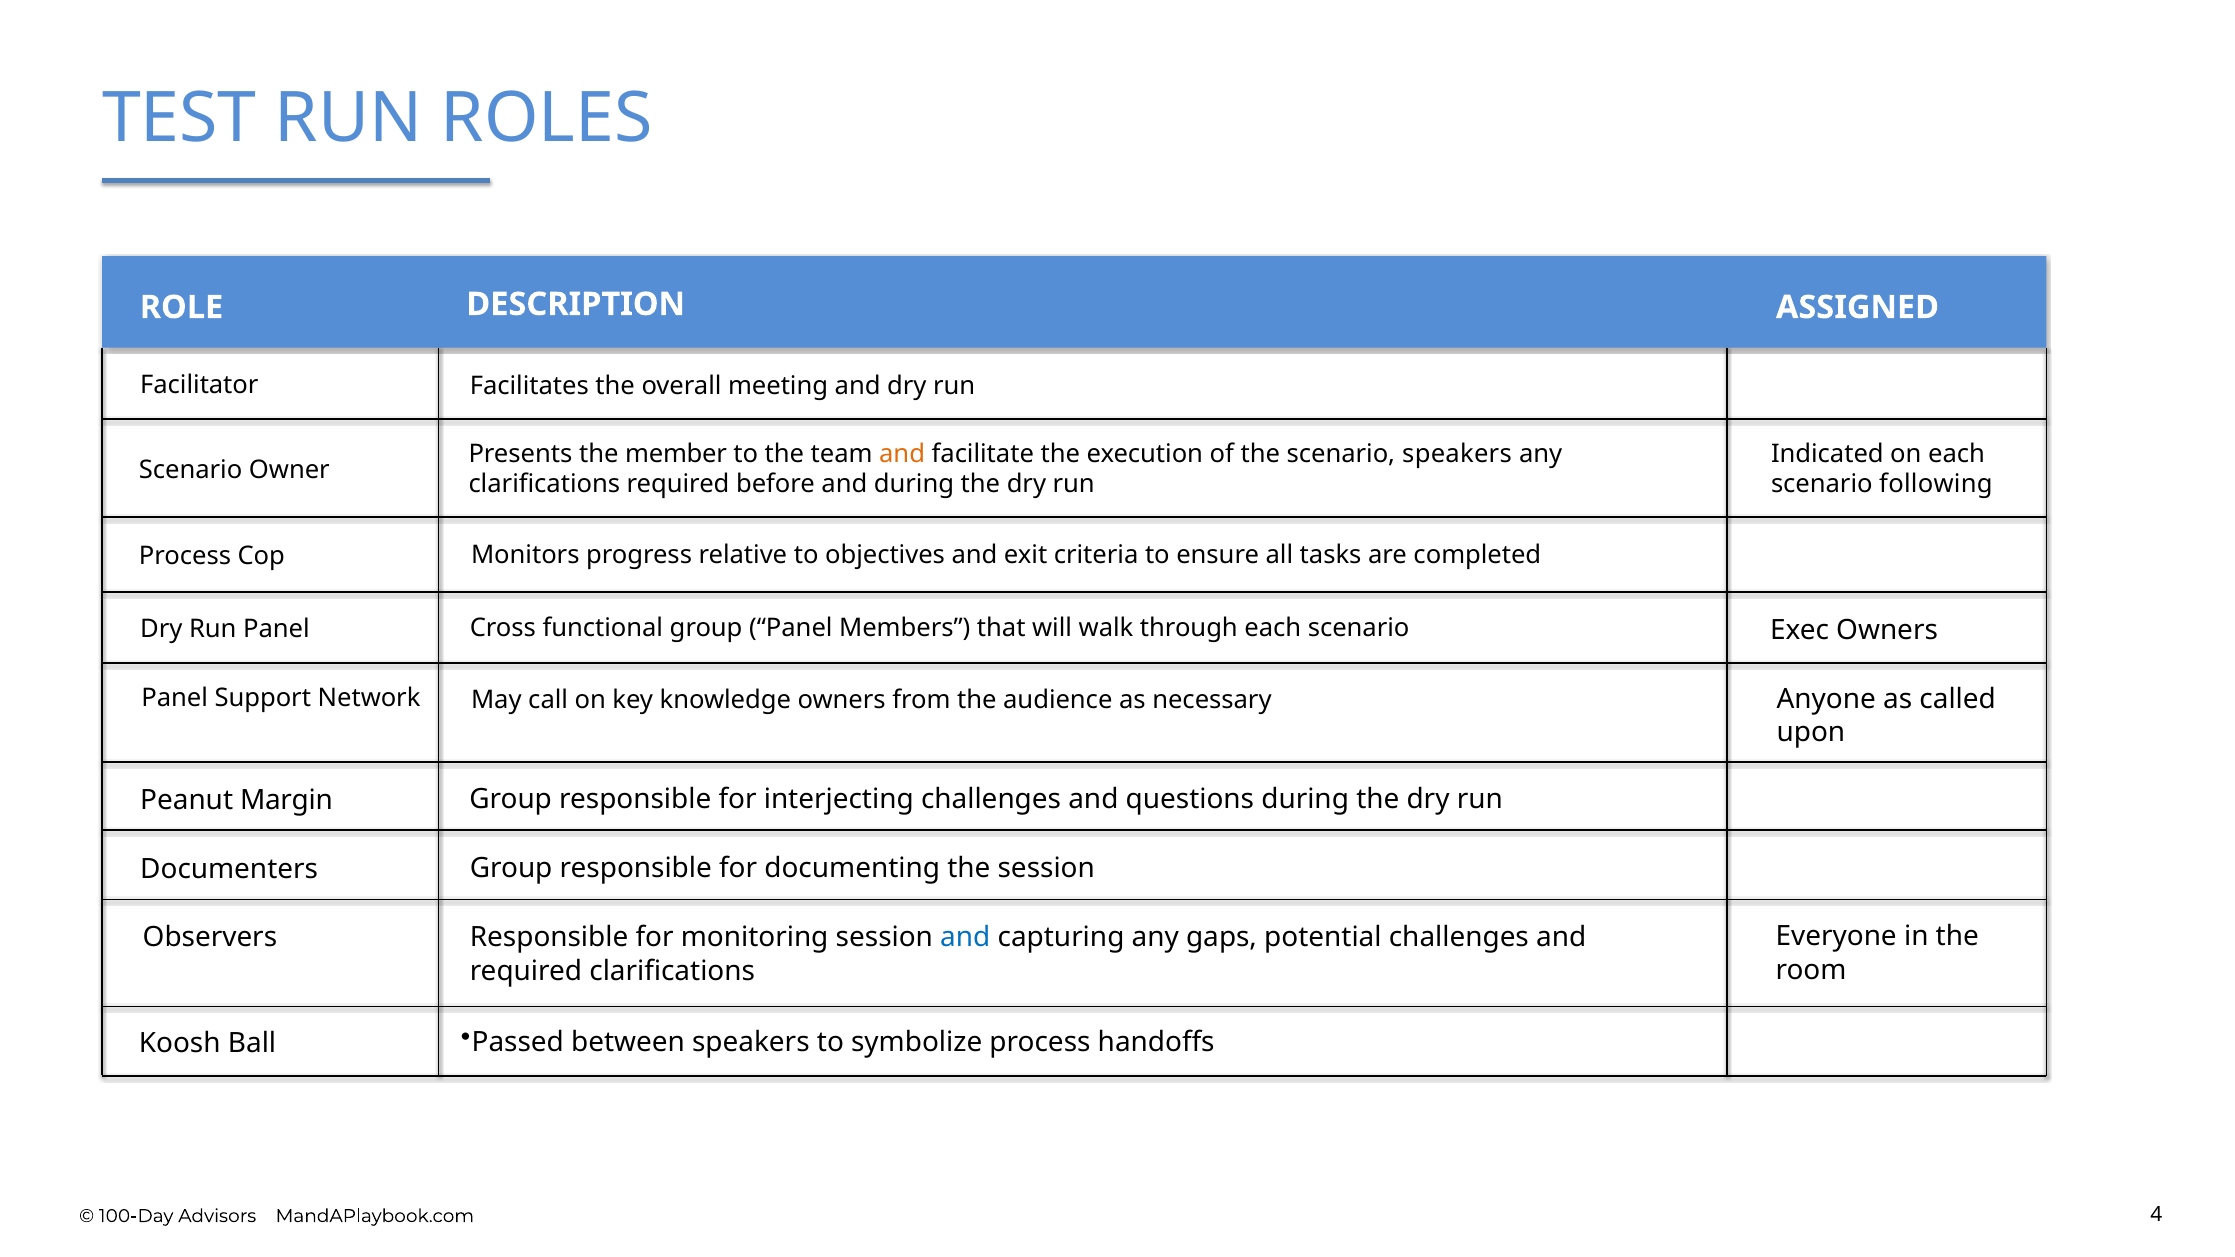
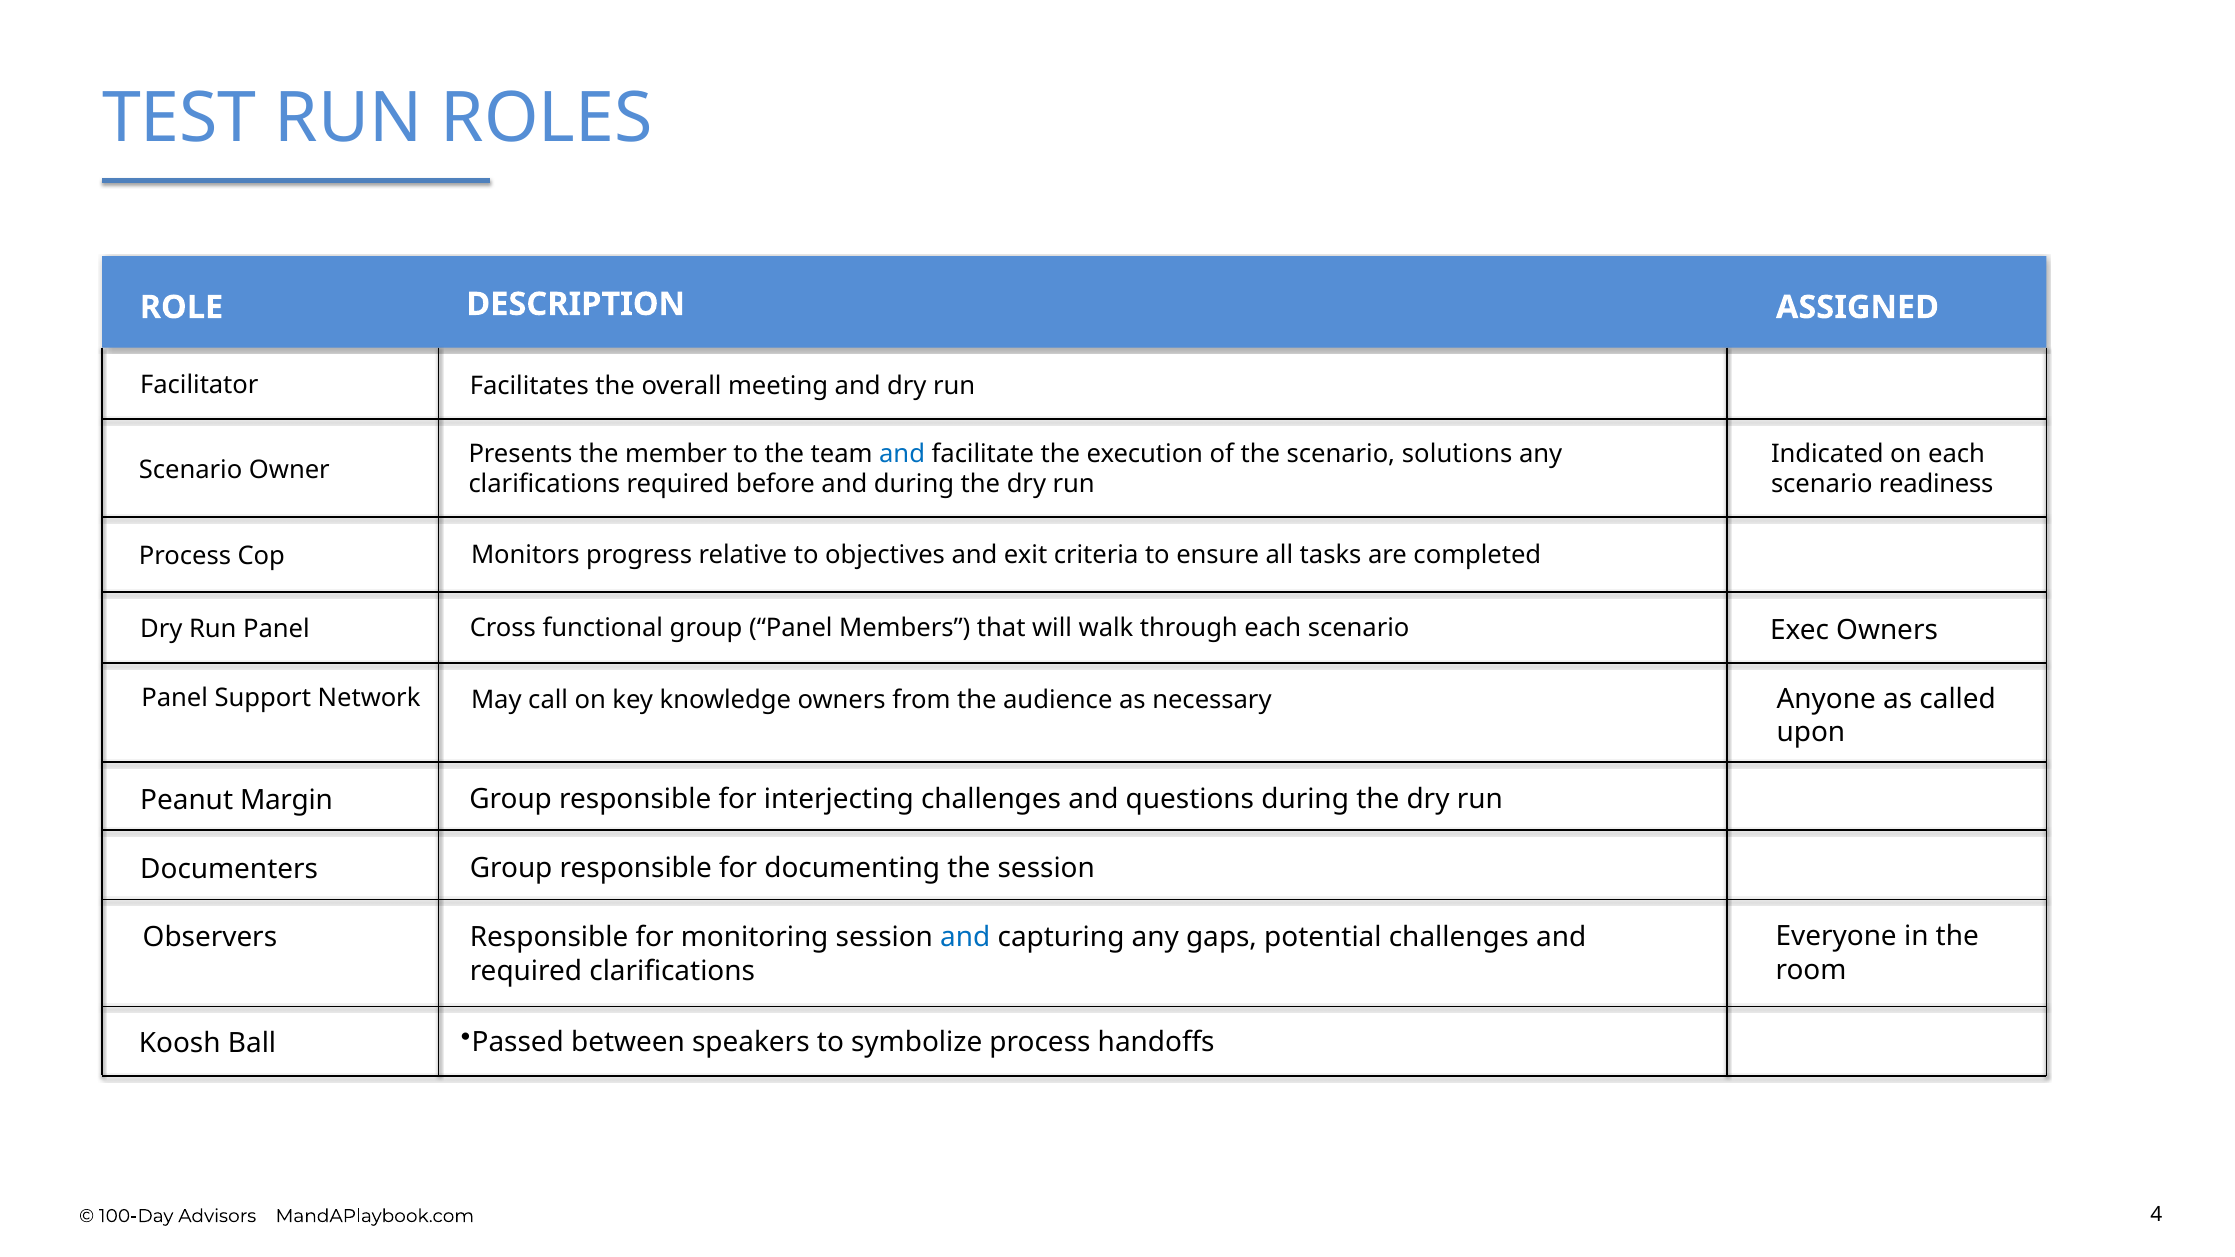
and at (902, 454) colour: orange -> blue
scenario speakers: speakers -> solutions
following: following -> readiness
